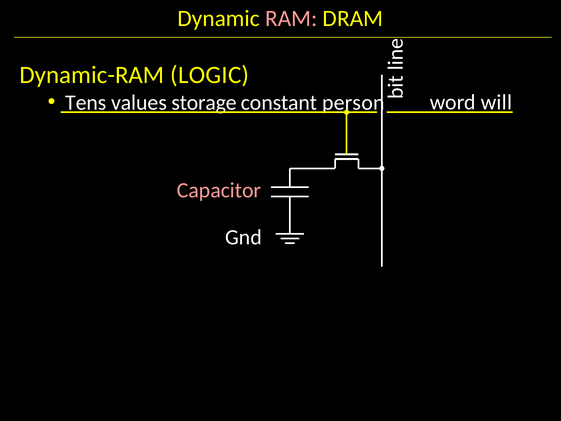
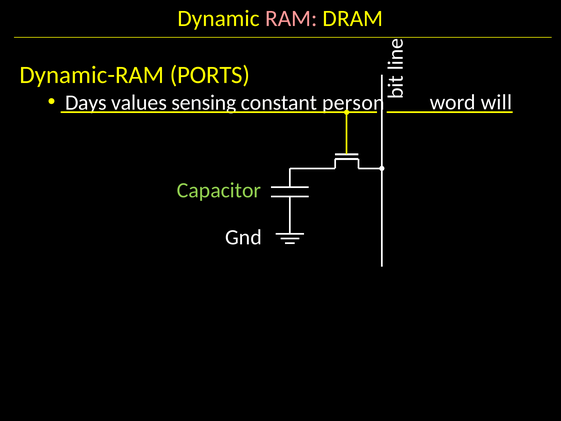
LOGIC: LOGIC -> PORTS
Tens: Tens -> Days
storage: storage -> sensing
Capacitor colour: pink -> light green
